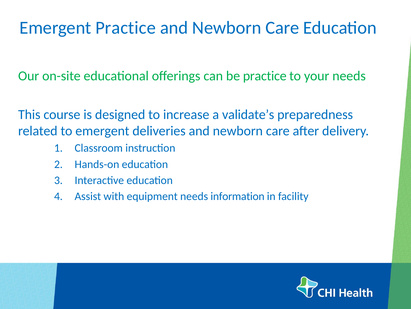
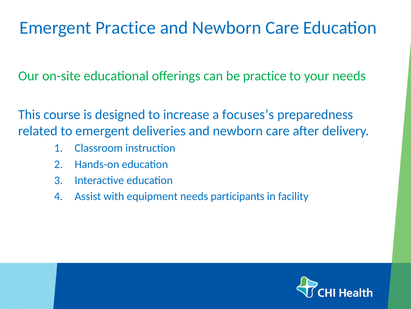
validate’s: validate’s -> focuses’s
information: information -> participants
